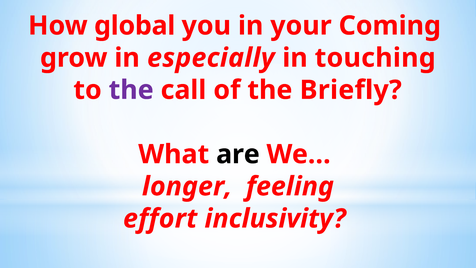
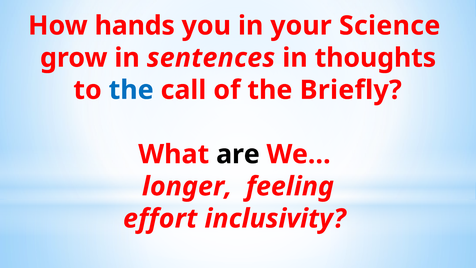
global: global -> hands
Coming: Coming -> Science
especially: especially -> sentences
touching: touching -> thoughts
the at (131, 90) colour: purple -> blue
